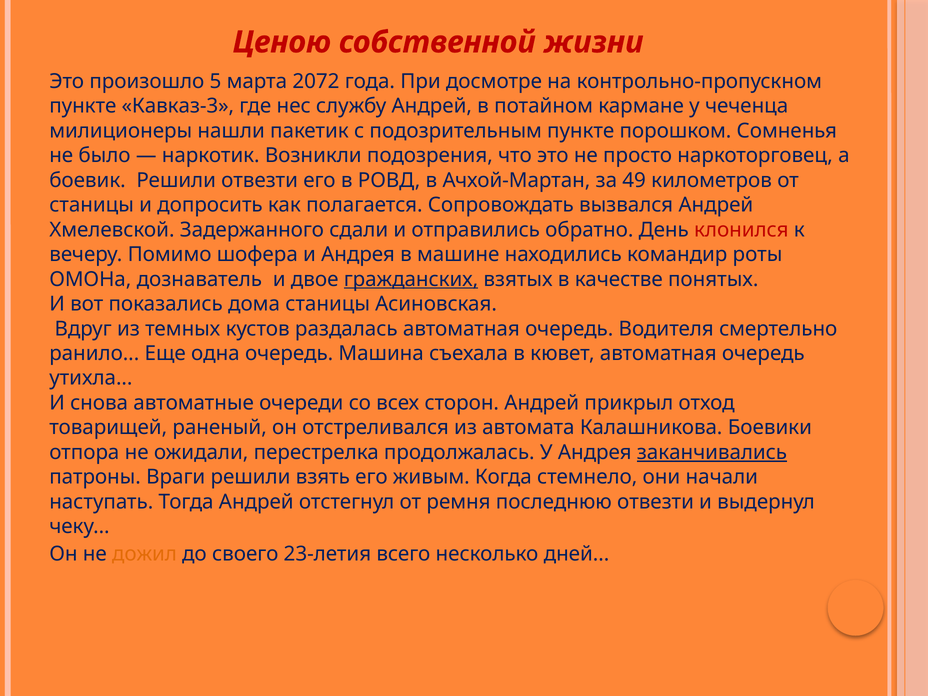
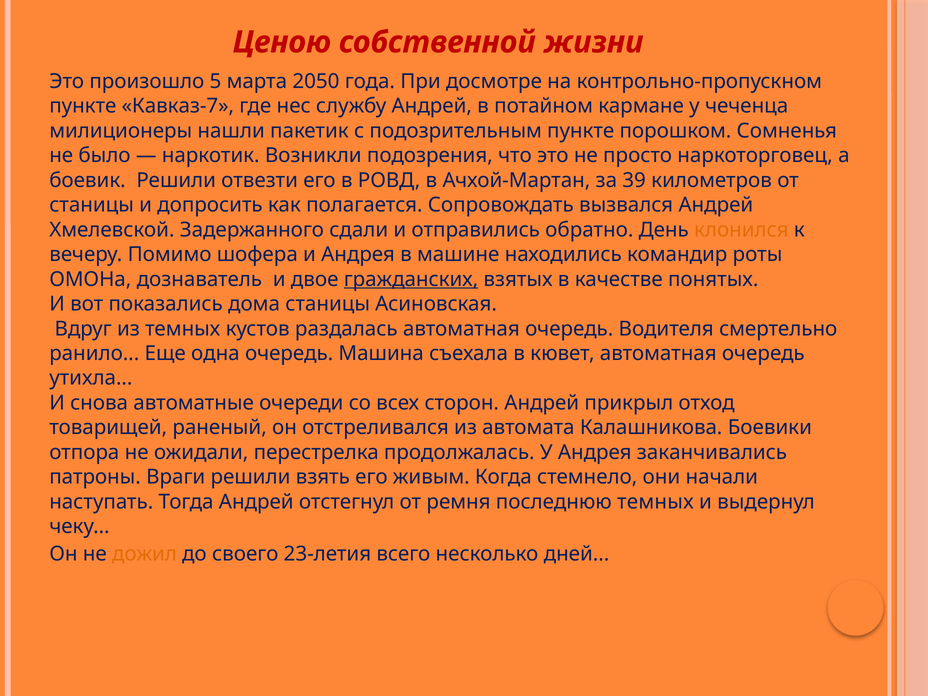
2072: 2072 -> 2050
Кавказ-3: Кавказ-3 -> Кавказ-7
49: 49 -> 39
клонился colour: red -> orange
заканчивались underline: present -> none
последнюю отвезти: отвезти -> темных
